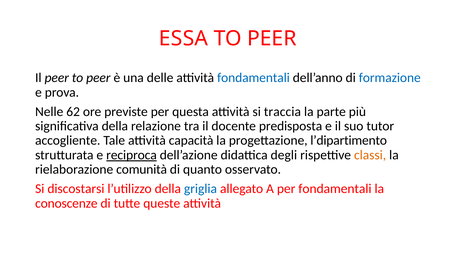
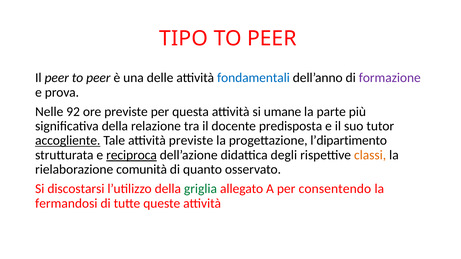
ESSA: ESSA -> TIPO
formazione colour: blue -> purple
62: 62 -> 92
traccia: traccia -> umane
accogliente underline: none -> present
attività capacità: capacità -> previste
griglia colour: blue -> green
per fondamentali: fondamentali -> consentendo
conoscenze: conoscenze -> fermandosi
